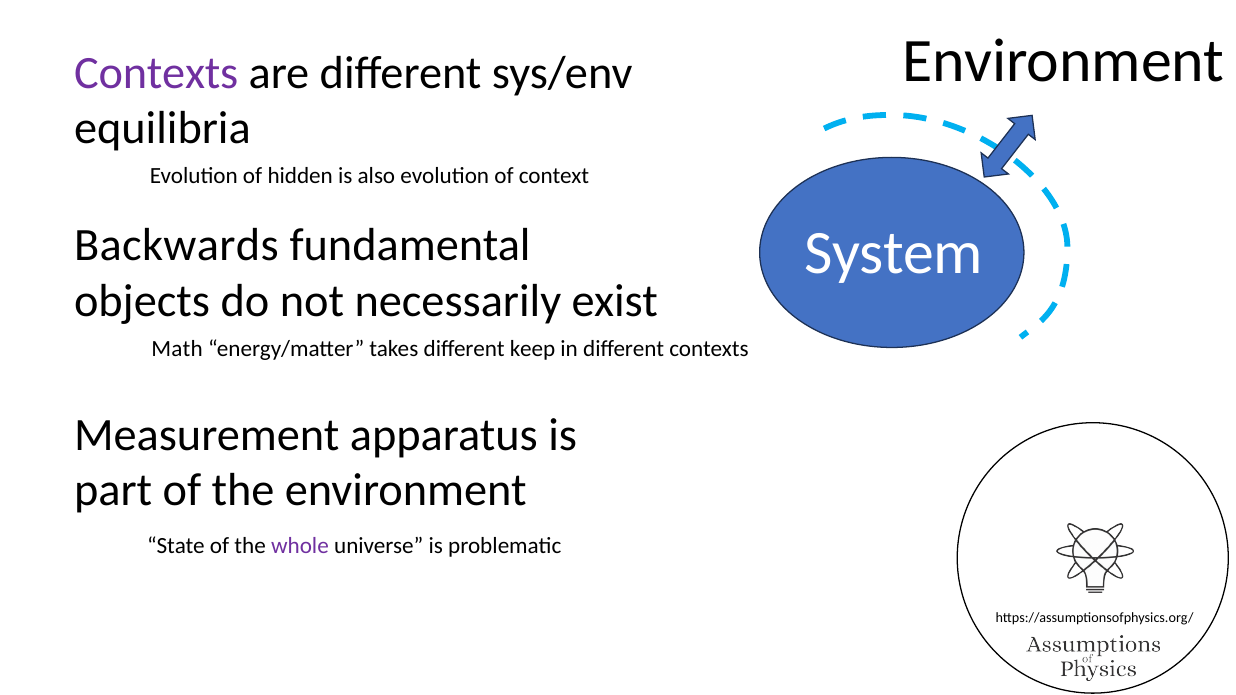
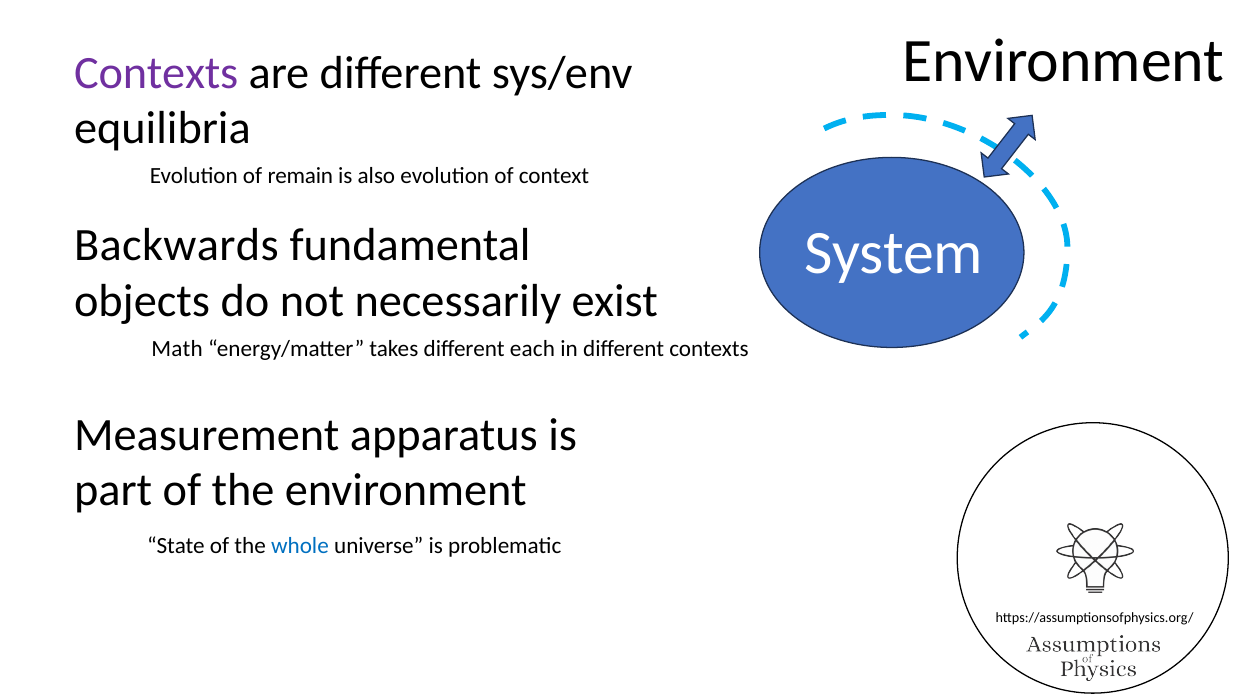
hidden: hidden -> remain
keep: keep -> each
whole colour: purple -> blue
